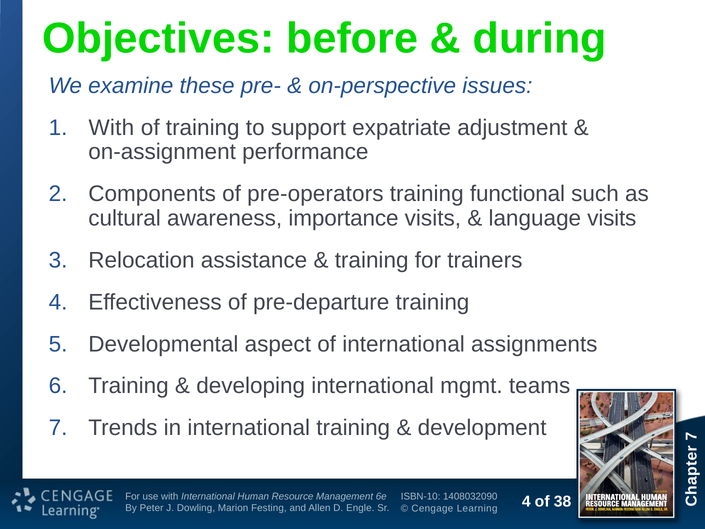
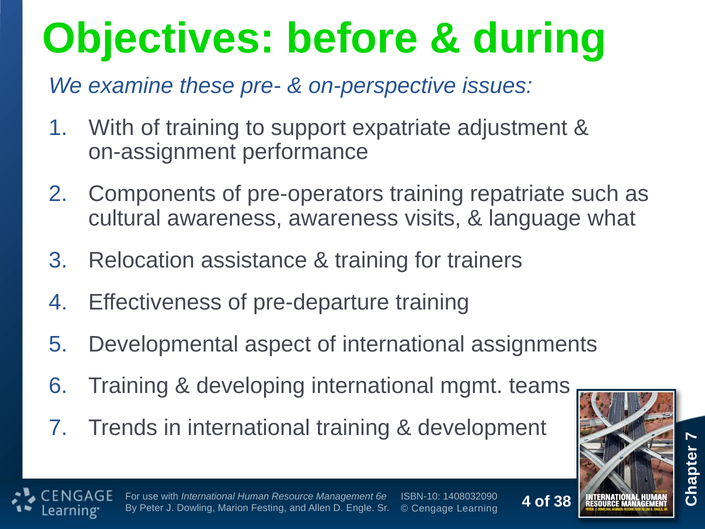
functional: functional -> repatriate
awareness importance: importance -> awareness
language visits: visits -> what
